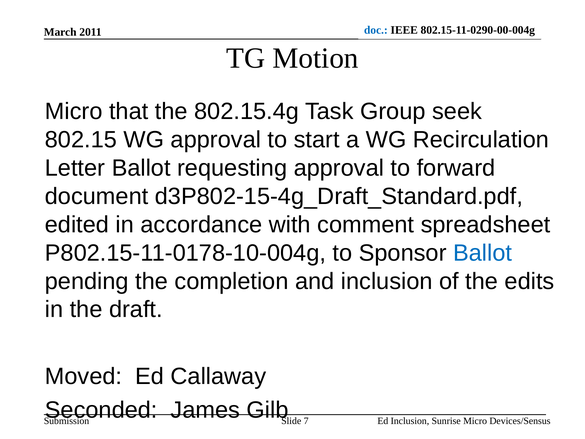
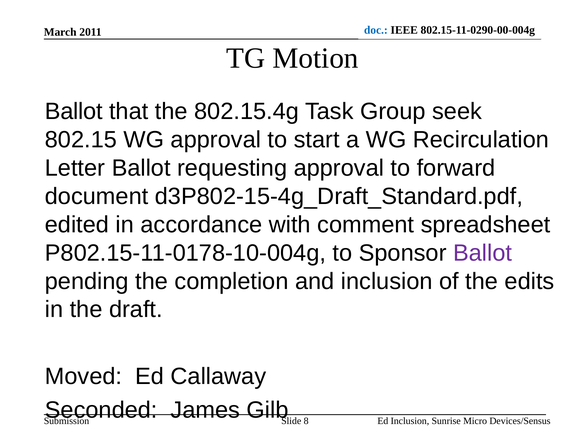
Micro at (74, 111): Micro -> Ballot
Ballot at (483, 253) colour: blue -> purple
7: 7 -> 8
